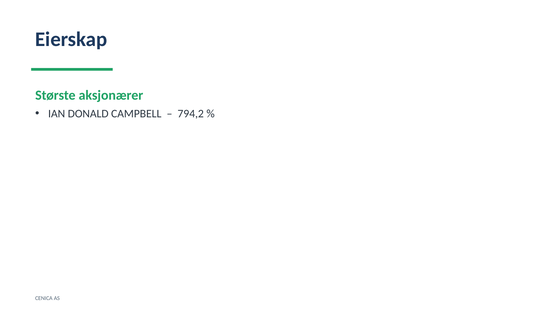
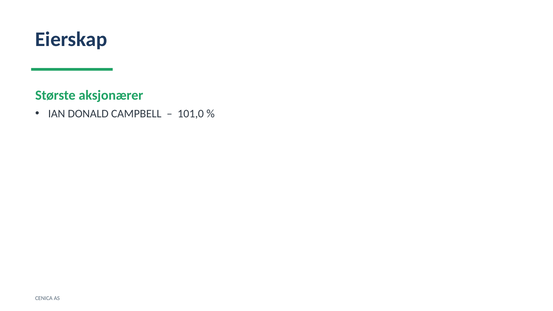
794,2: 794,2 -> 101,0
